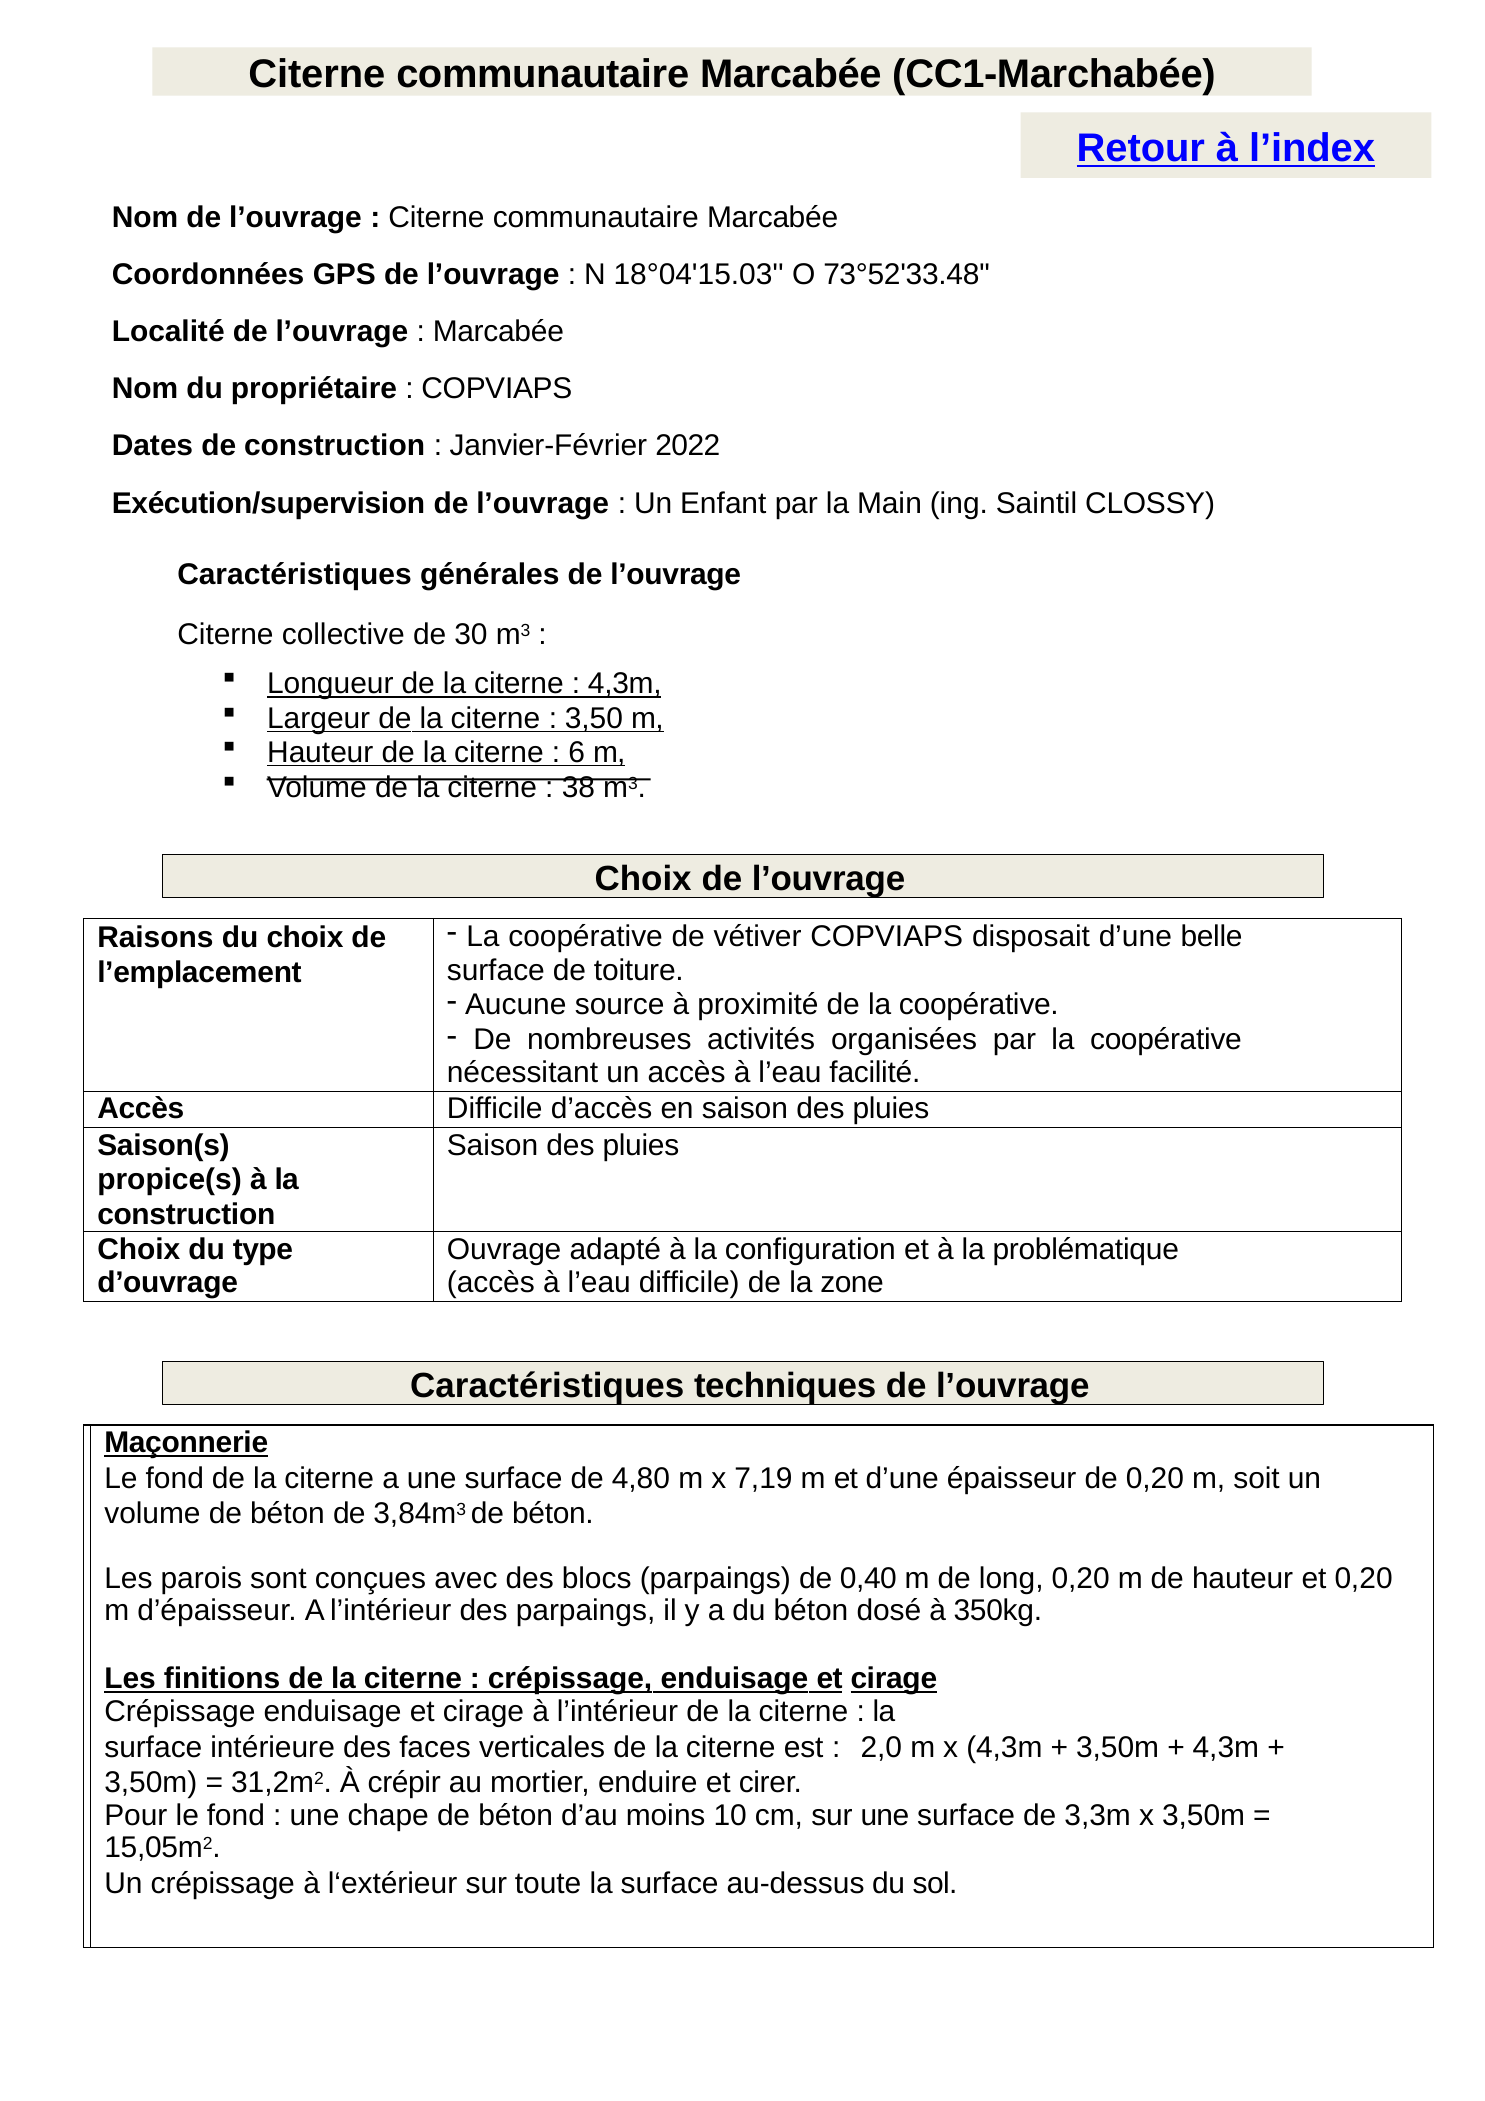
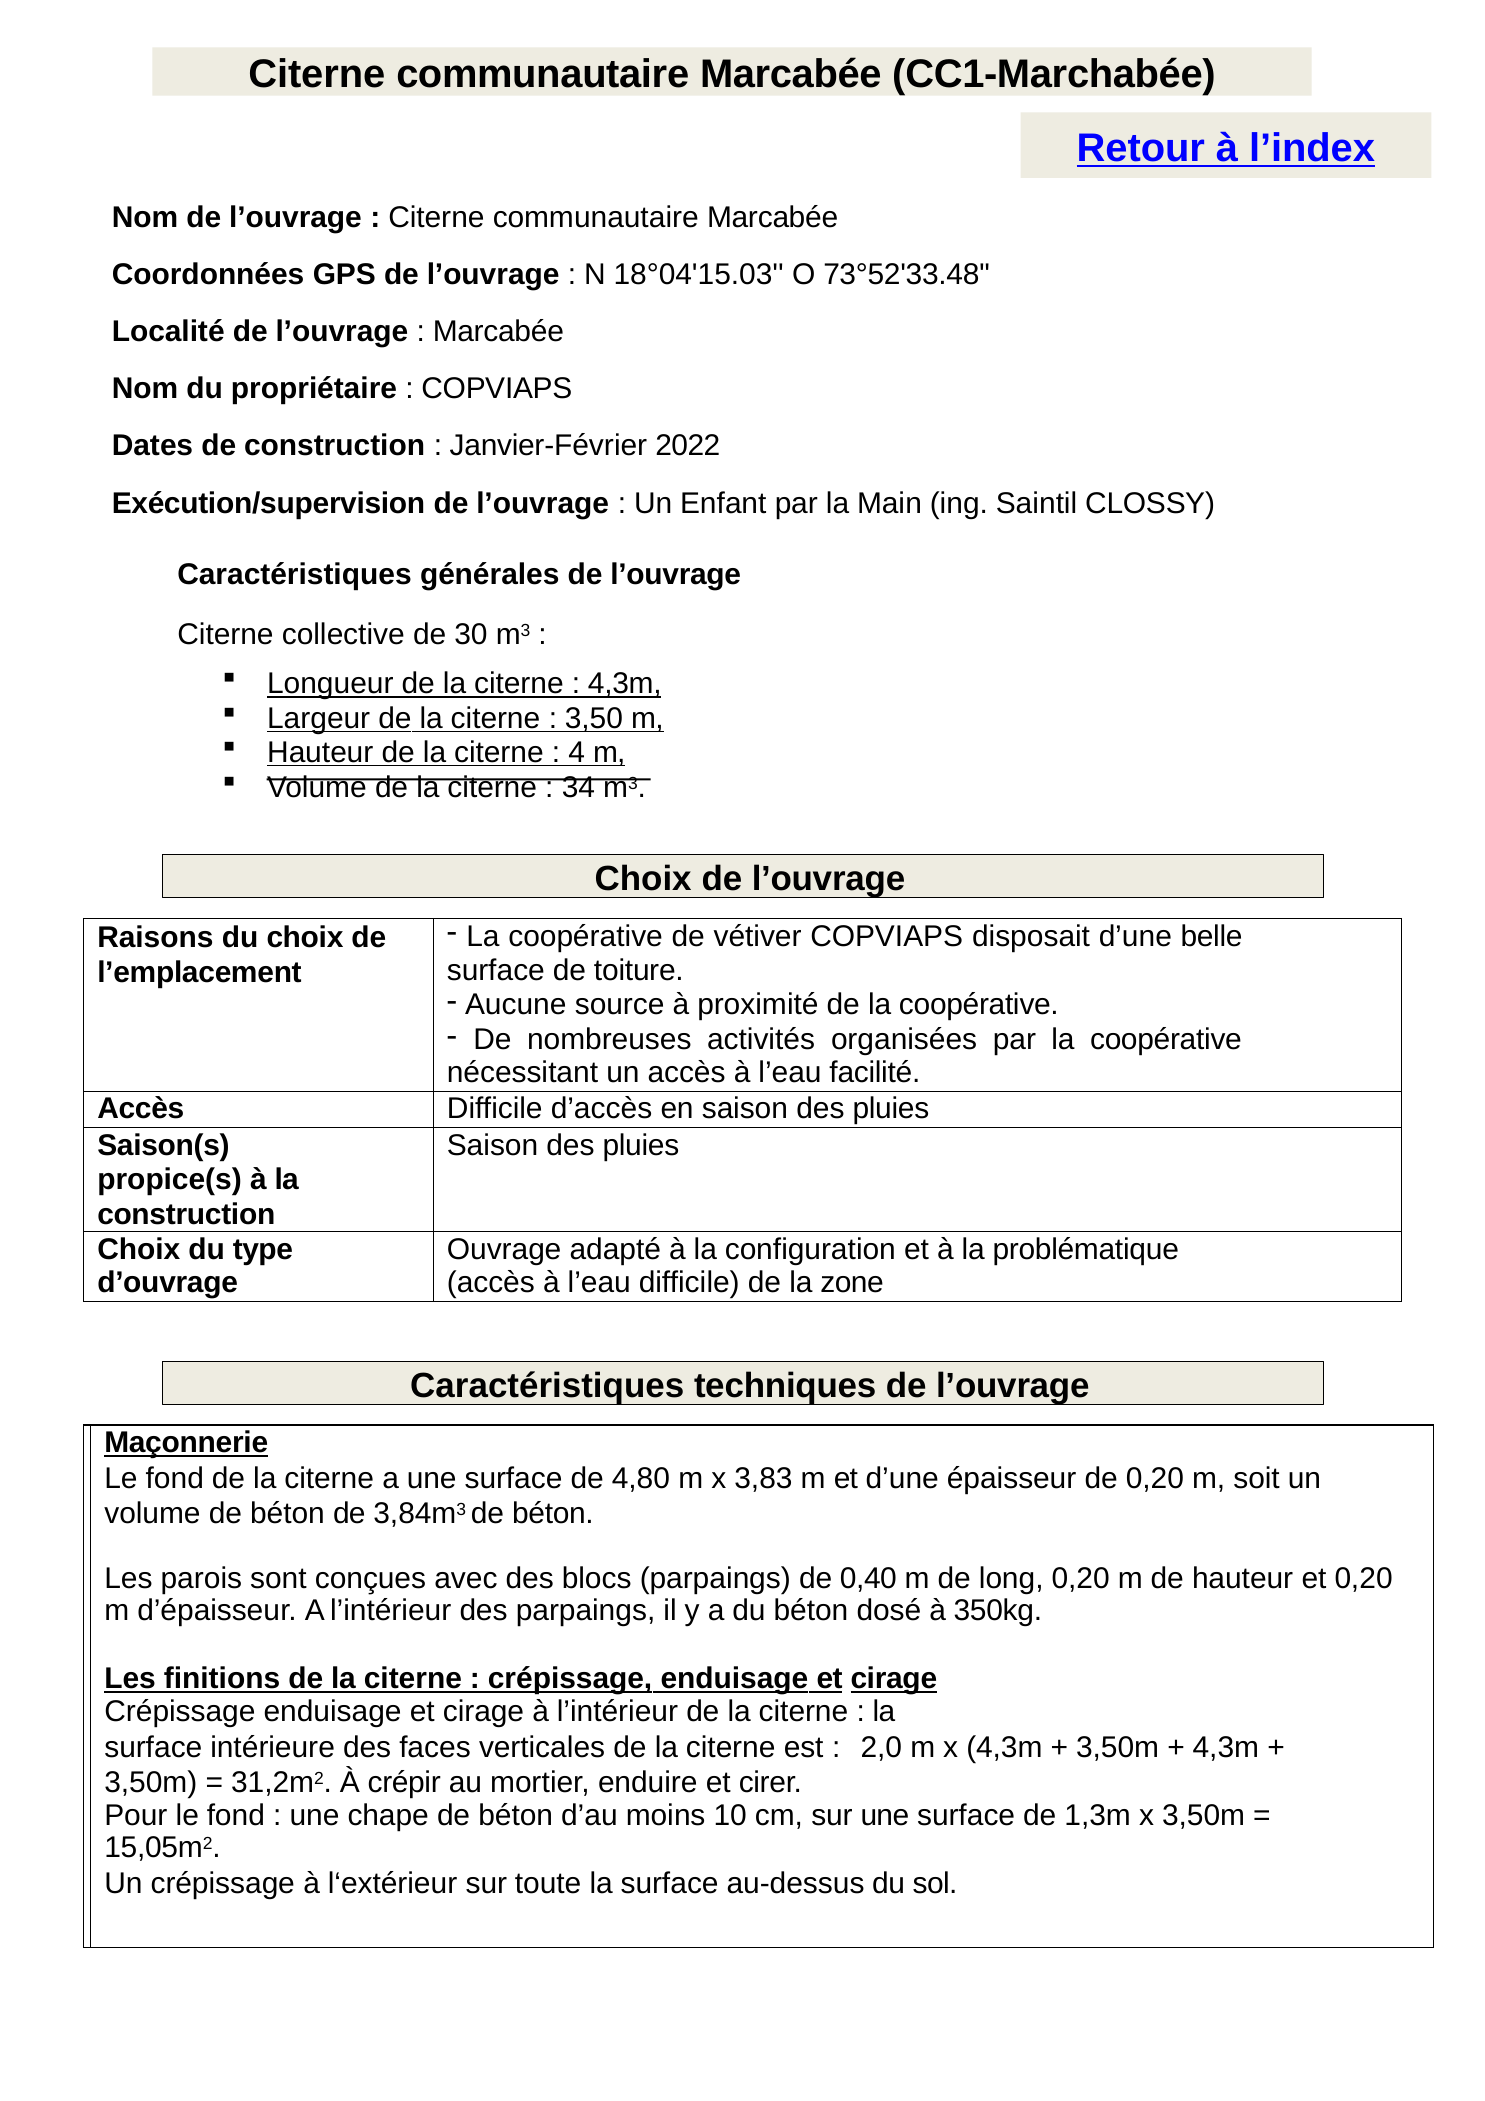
6: 6 -> 4
38: 38 -> 34
7,19: 7,19 -> 3,83
3,3m: 3,3m -> 1,3m
